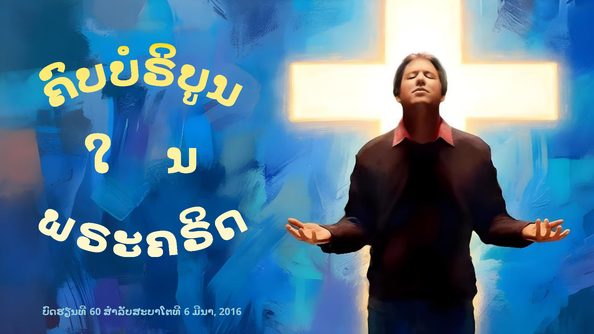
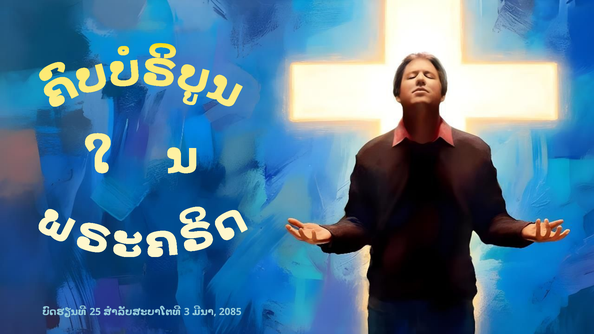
60: 60 -> 25
6: 6 -> 3
2016: 2016 -> 2085
